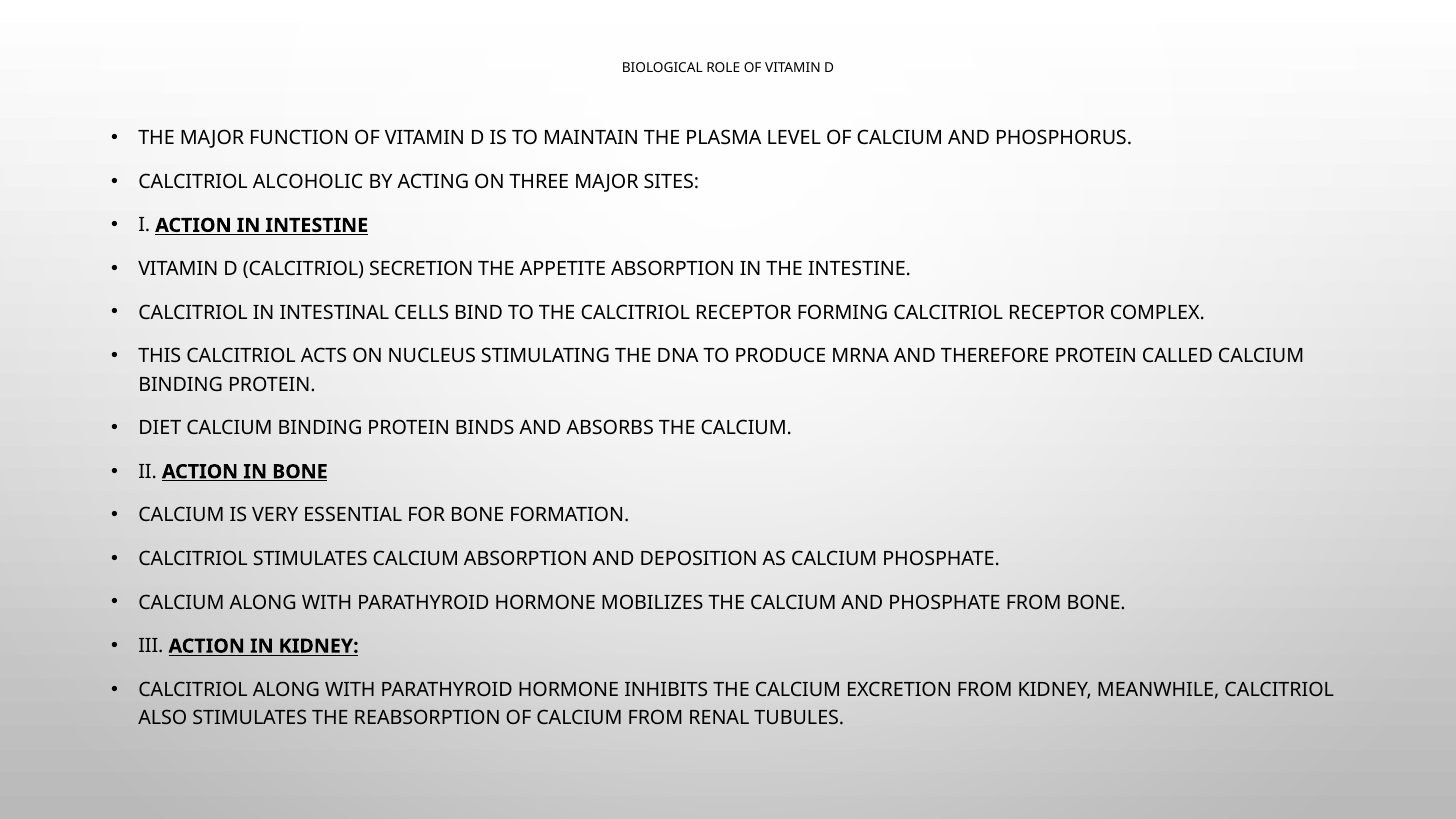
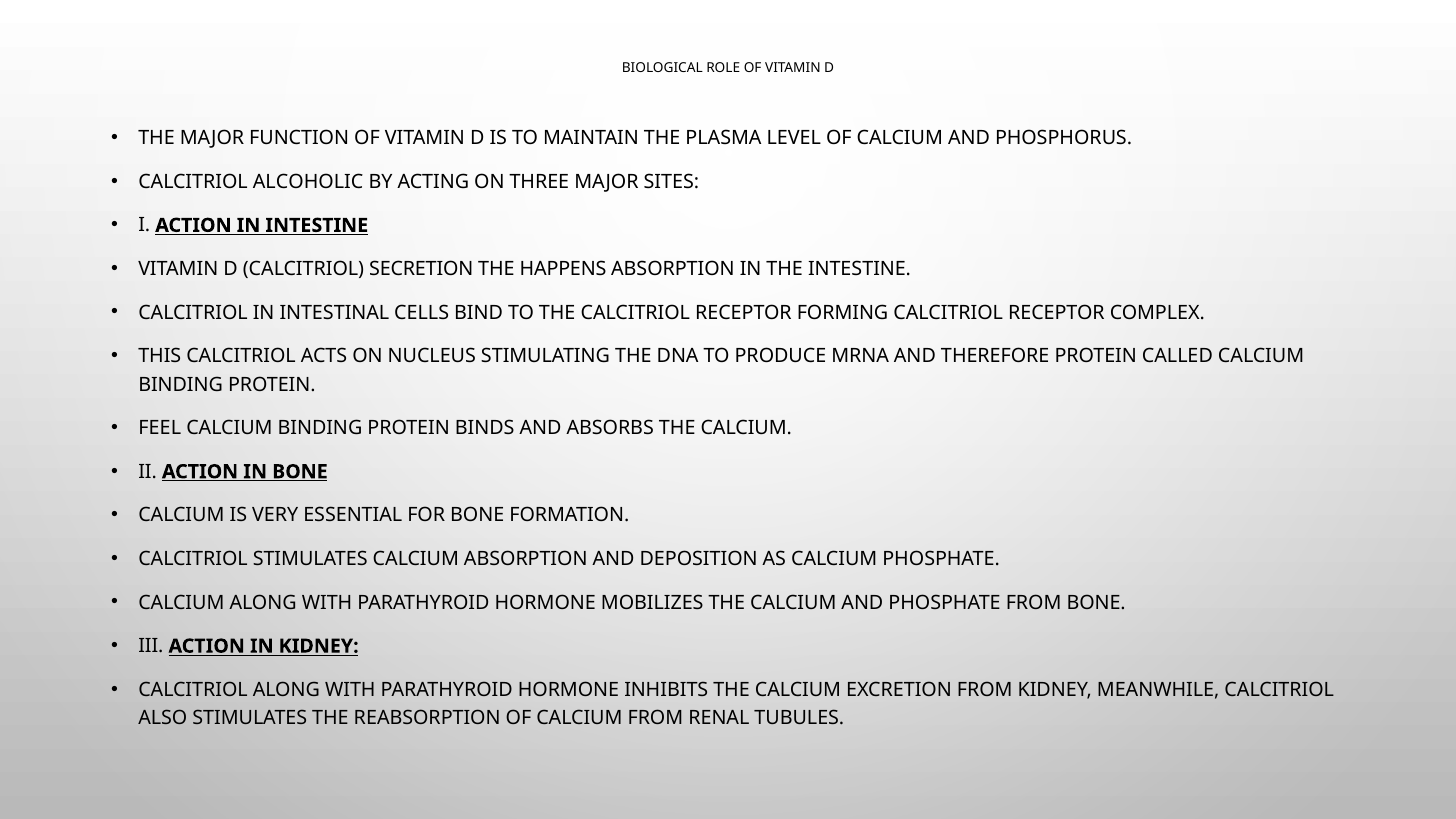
APPETITE: APPETITE -> HAPPENS
DIET: DIET -> FEEL
